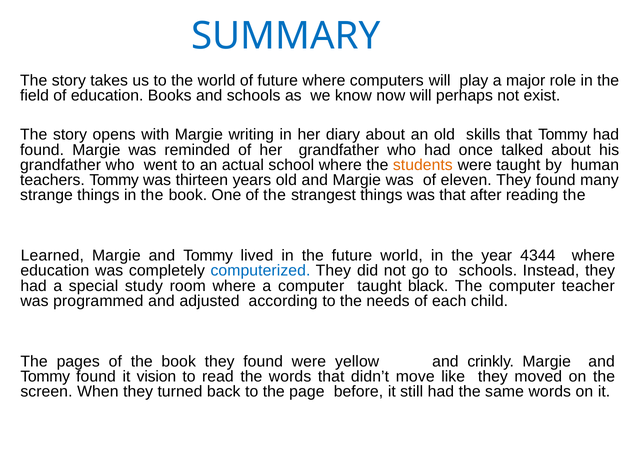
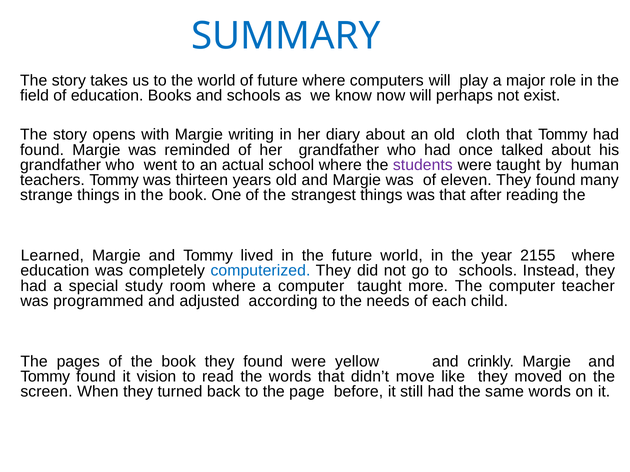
skills: skills -> cloth
students colour: orange -> purple
4344: 4344 -> 2155
black: black -> more
